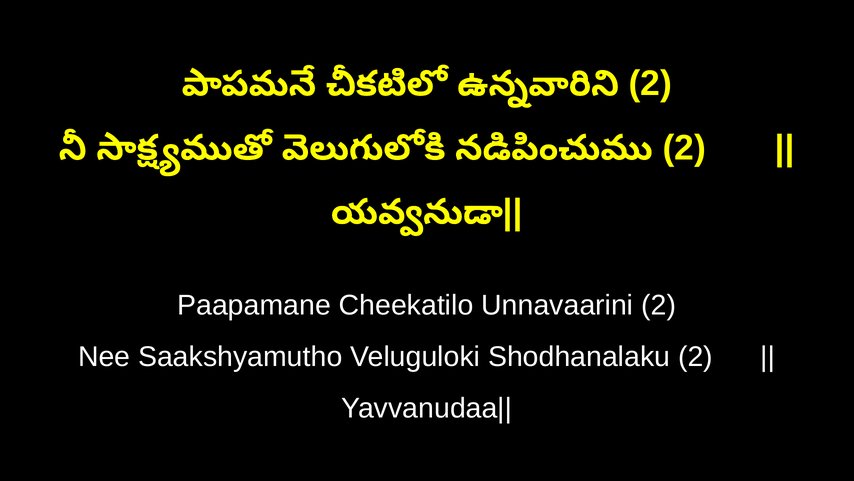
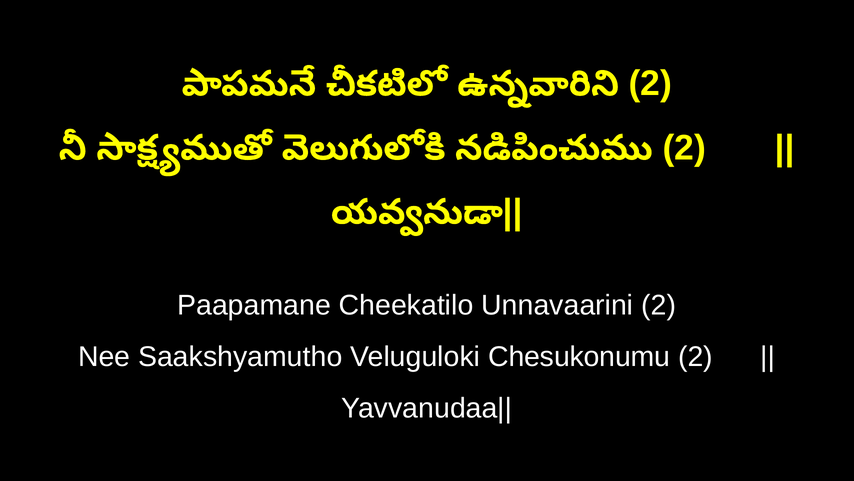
Shodhanalaku: Shodhanalaku -> Chesukonumu
